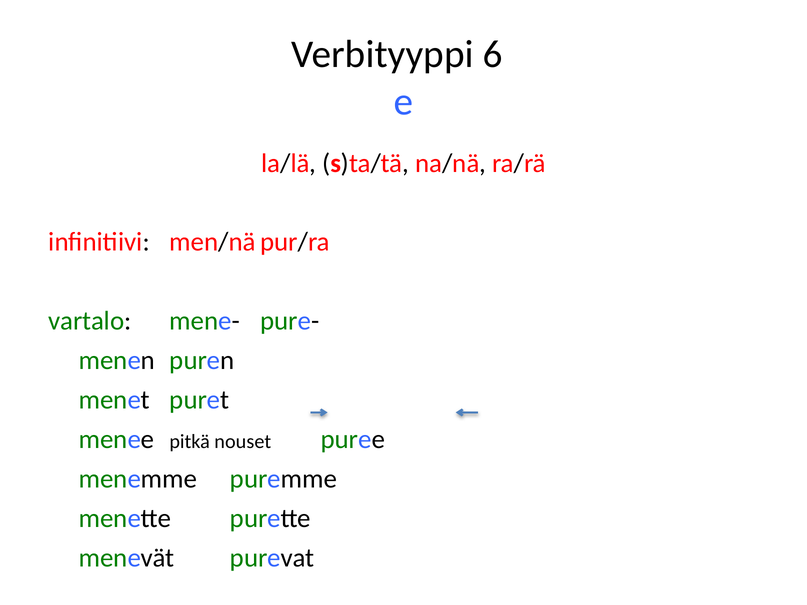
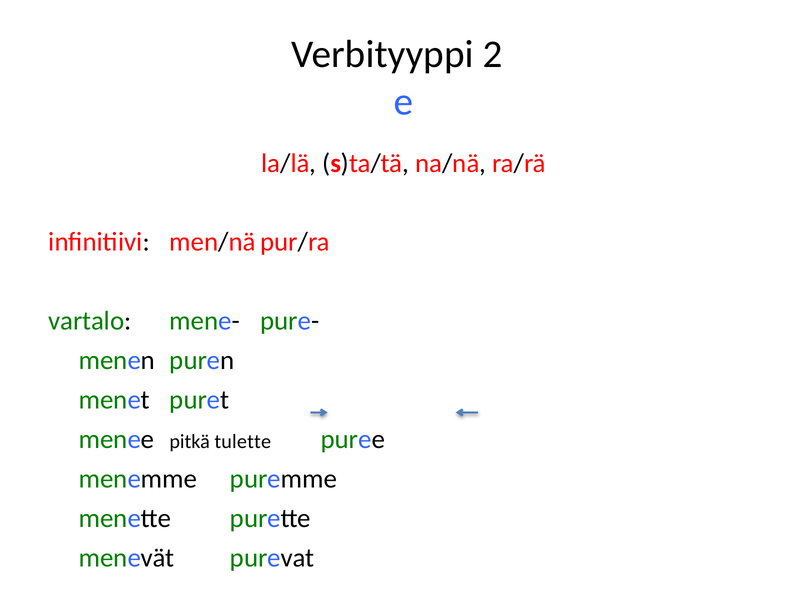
6: 6 -> 2
nouset: nouset -> tulette
